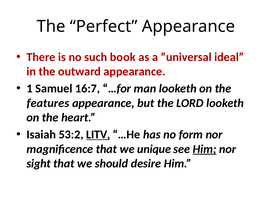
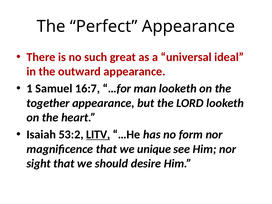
book: book -> great
features: features -> together
Him at (205, 149) underline: present -> none
